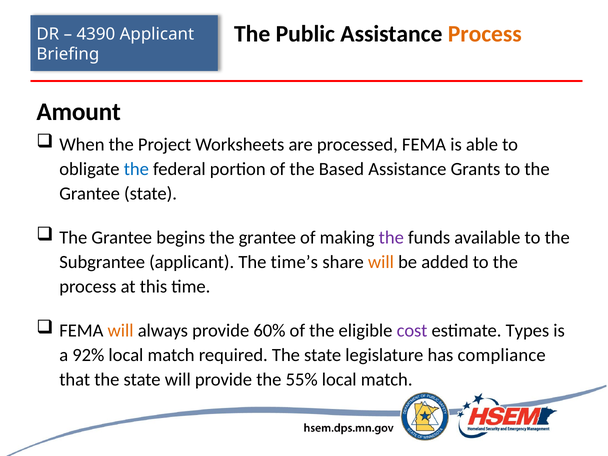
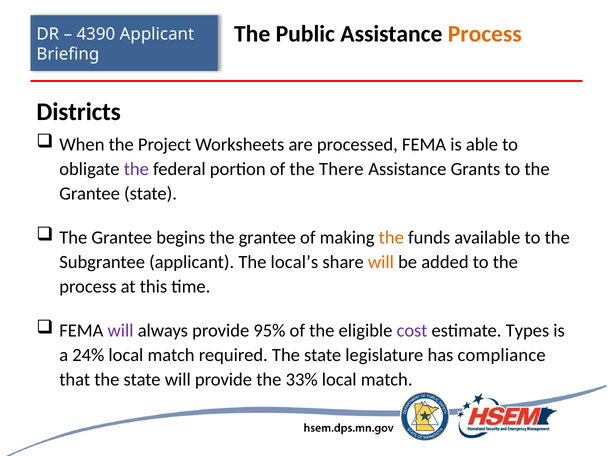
Amount: Amount -> Districts
the at (136, 169) colour: blue -> purple
Based: Based -> There
the at (391, 238) colour: purple -> orange
time’s: time’s -> local’s
will at (121, 331) colour: orange -> purple
60%: 60% -> 95%
92%: 92% -> 24%
55%: 55% -> 33%
